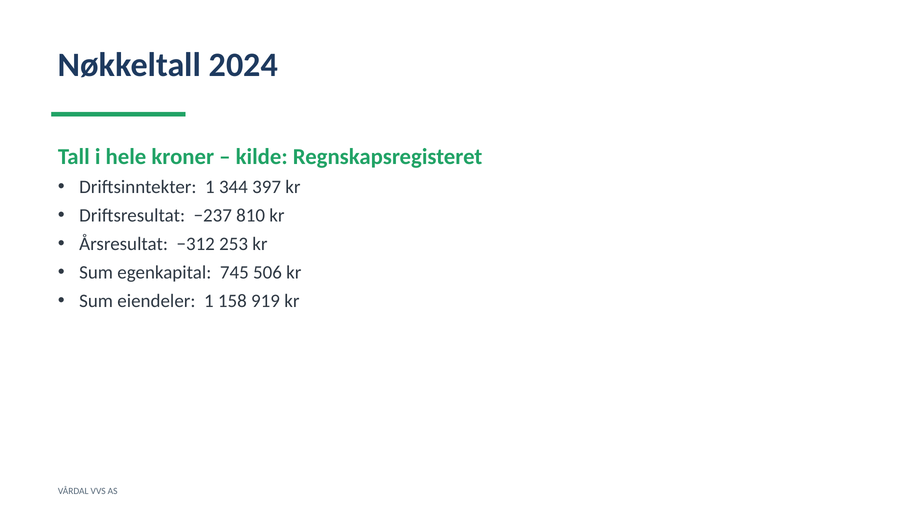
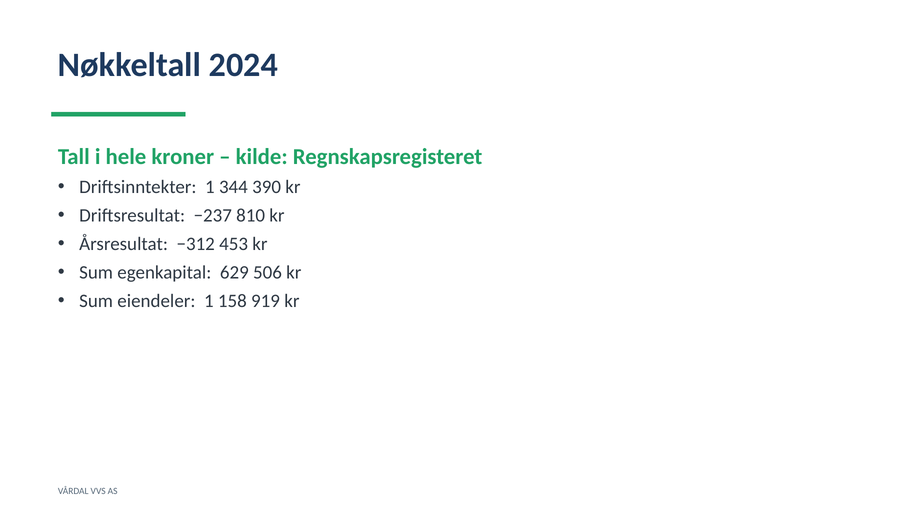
397: 397 -> 390
253: 253 -> 453
745: 745 -> 629
